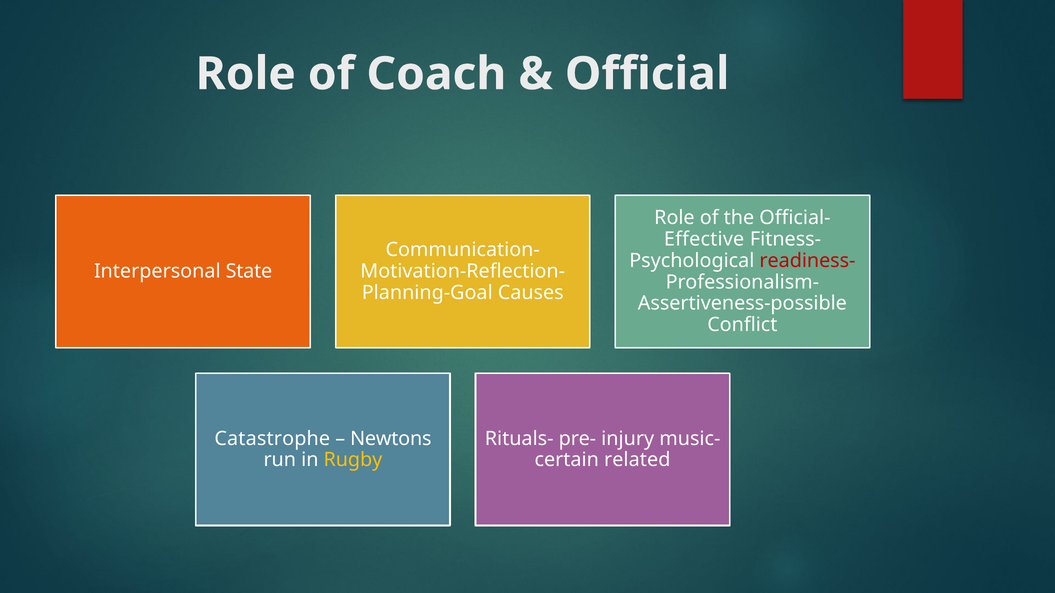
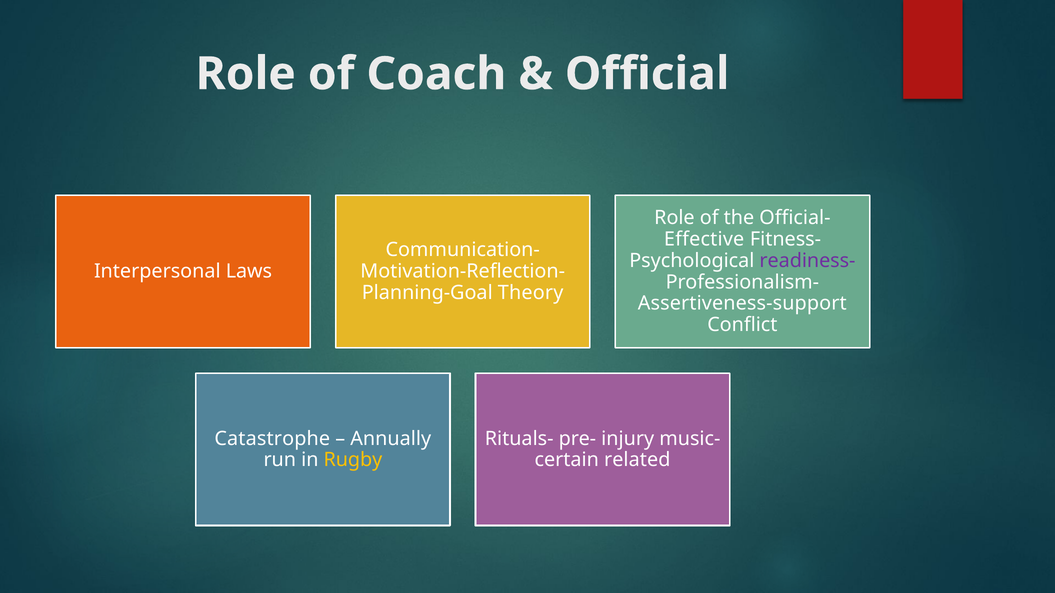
readiness- colour: red -> purple
State: State -> Laws
Causes: Causes -> Theory
Assertiveness-possible: Assertiveness-possible -> Assertiveness-support
Newtons: Newtons -> Annually
